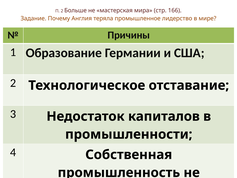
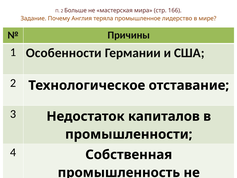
Образование: Образование -> Особенности
